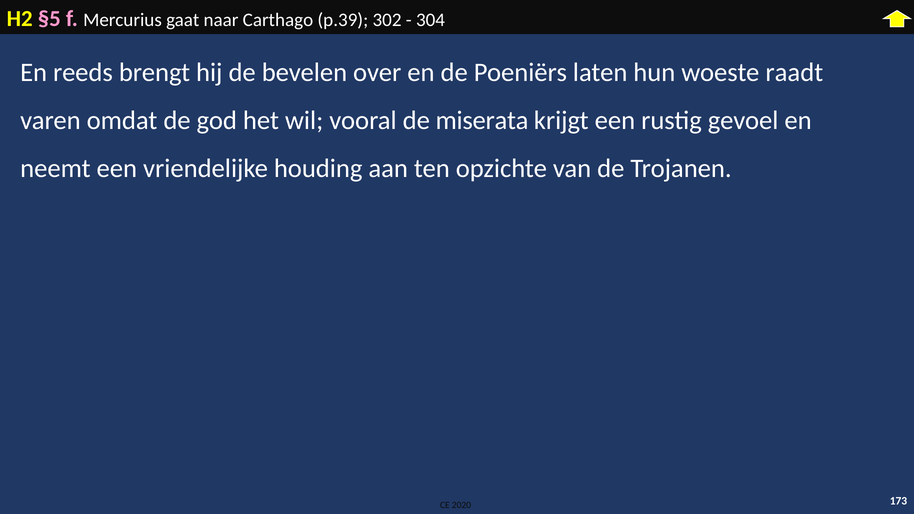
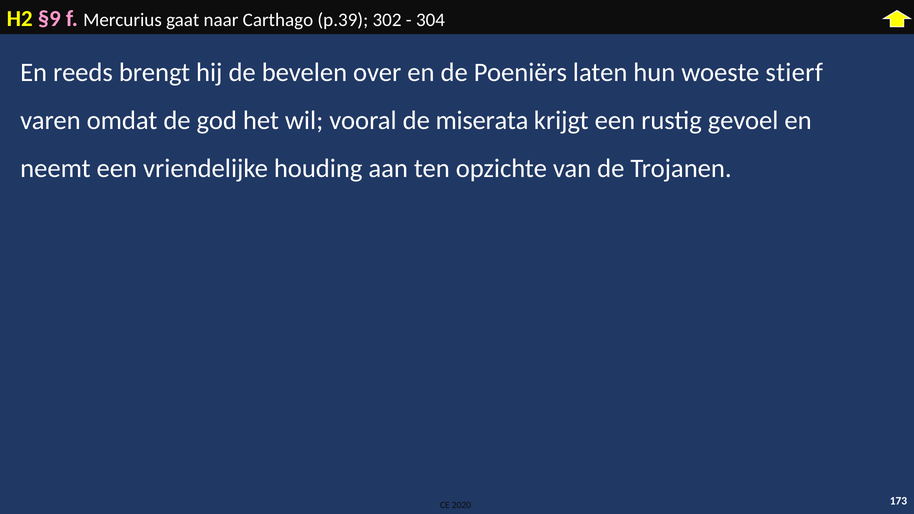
§5: §5 -> §9
raadt: raadt -> stierf
